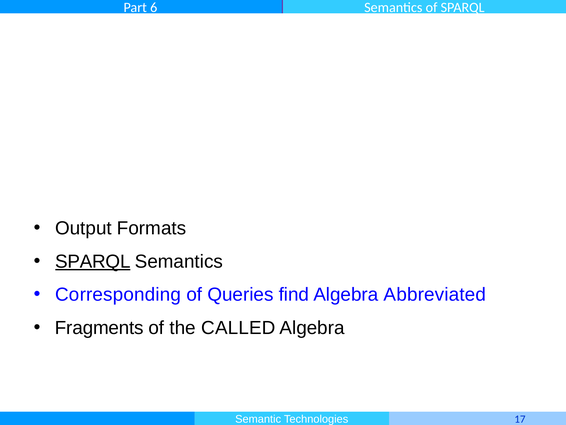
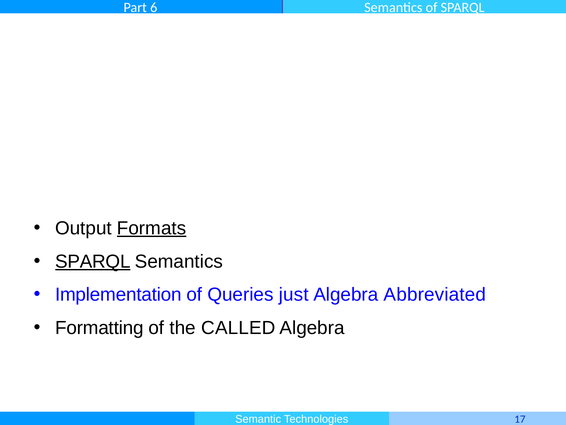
Formats underline: none -> present
Corresponding: Corresponding -> Implementation
find: find -> just
Fragments: Fragments -> Formatting
